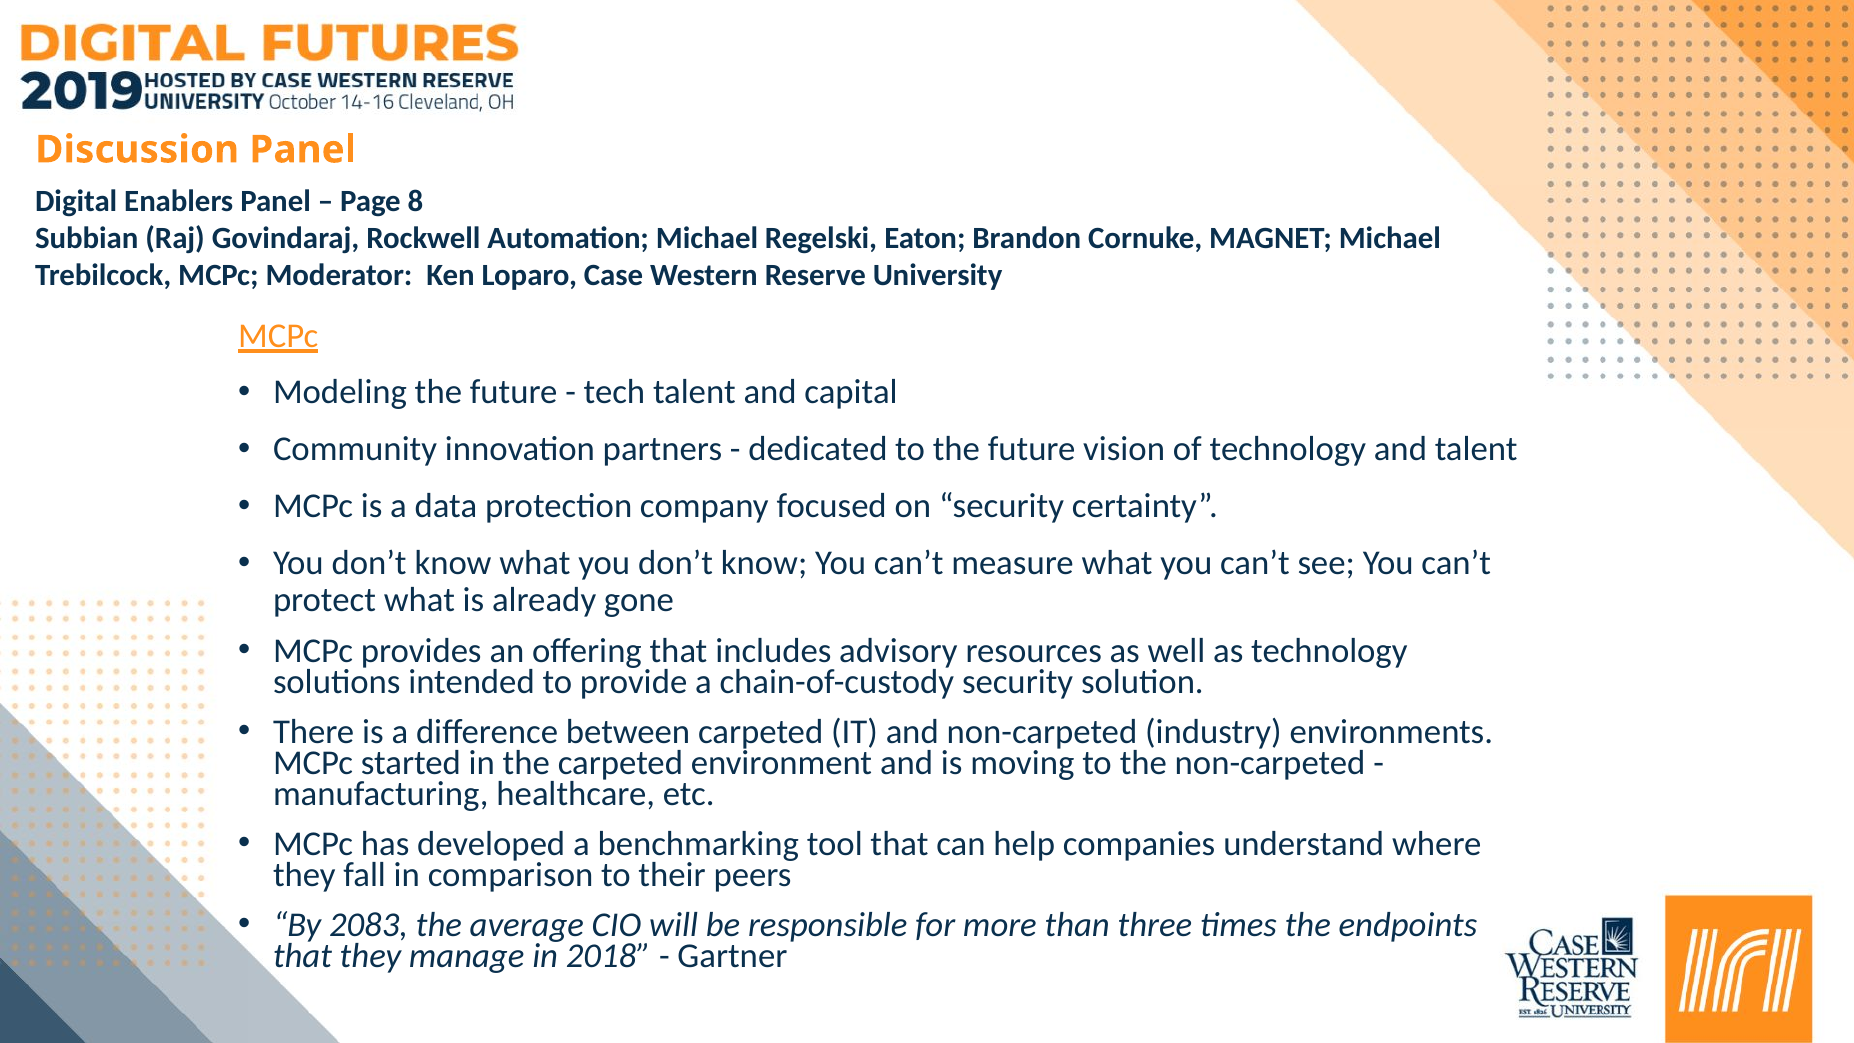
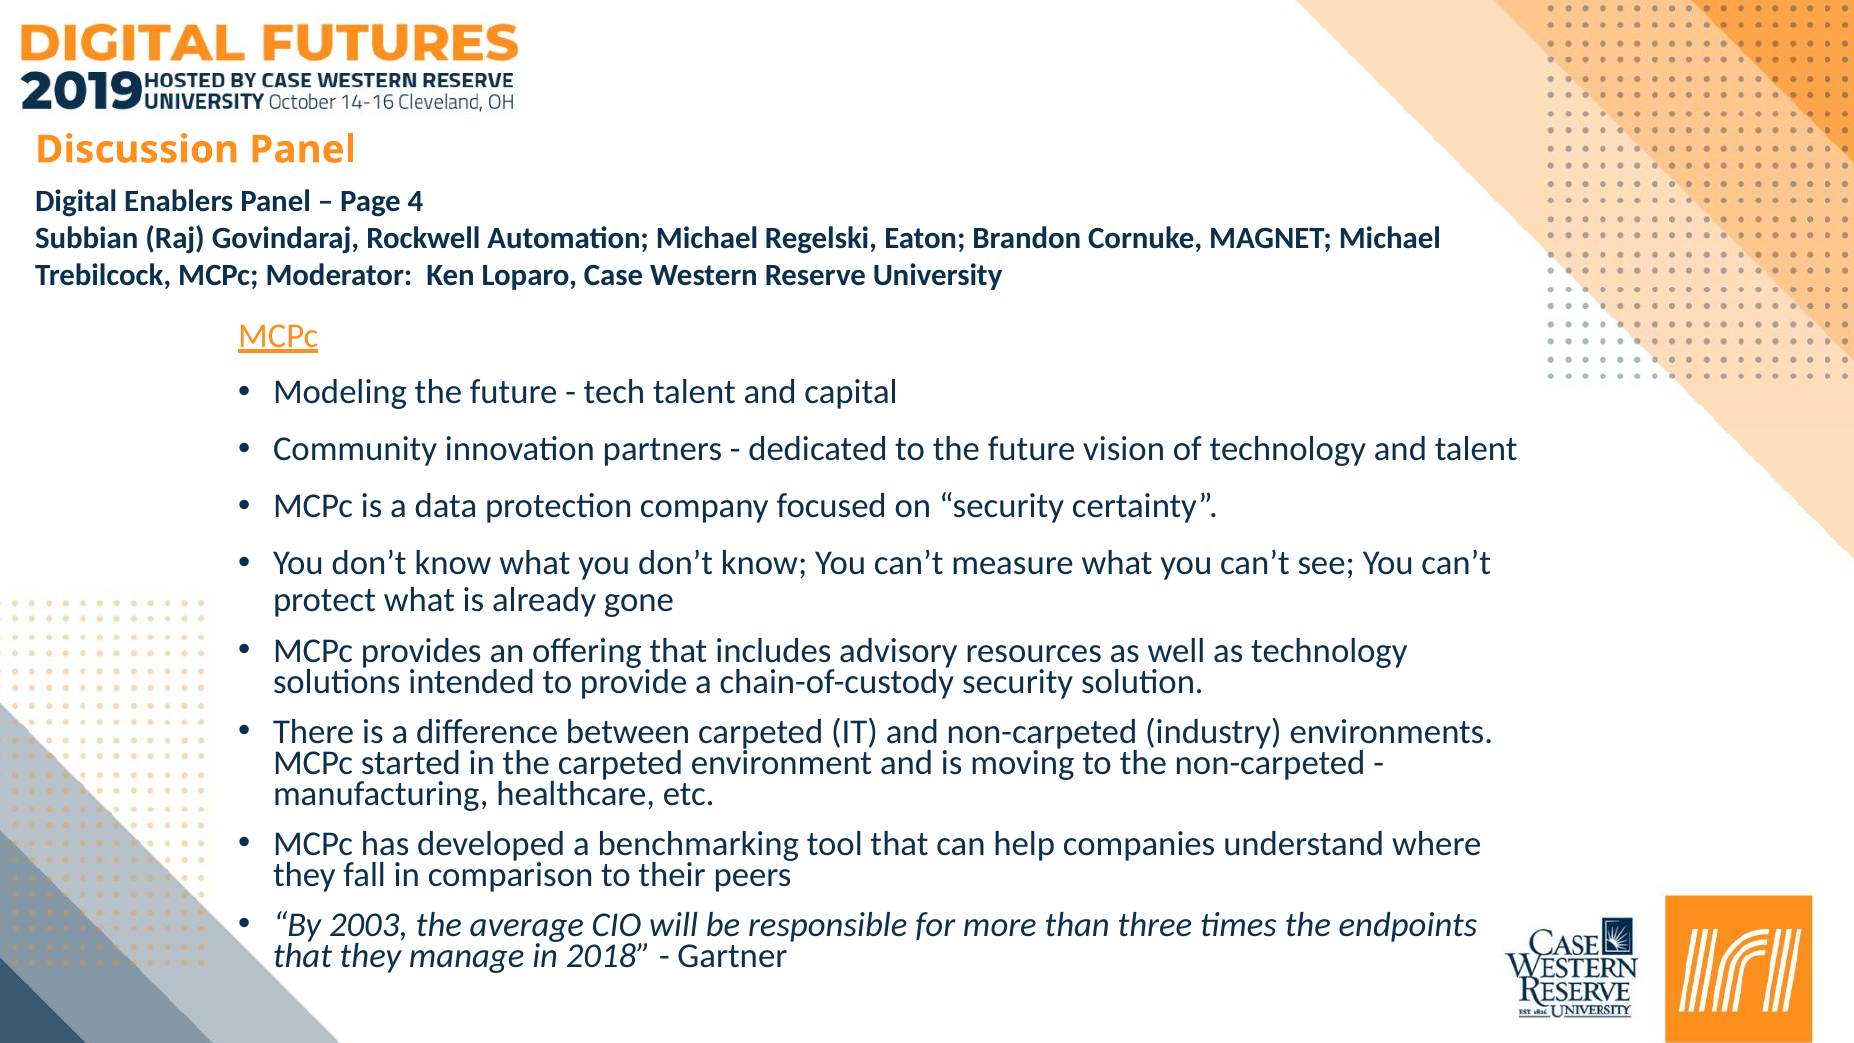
8: 8 -> 4
2083: 2083 -> 2003
